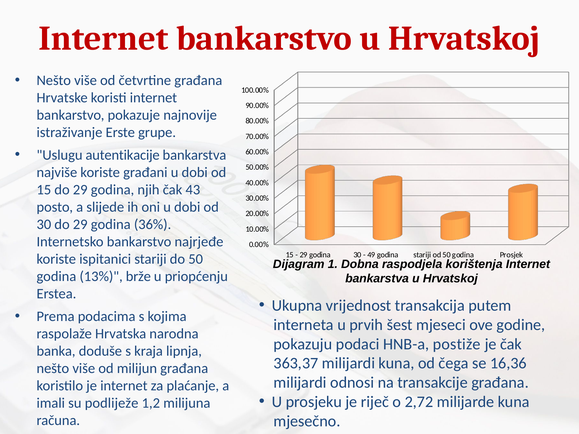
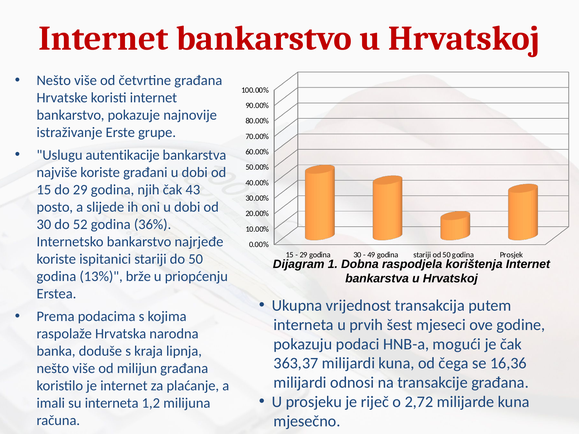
30 do 29: 29 -> 52
postiže: postiže -> mogući
su podliježe: podliježe -> interneta
